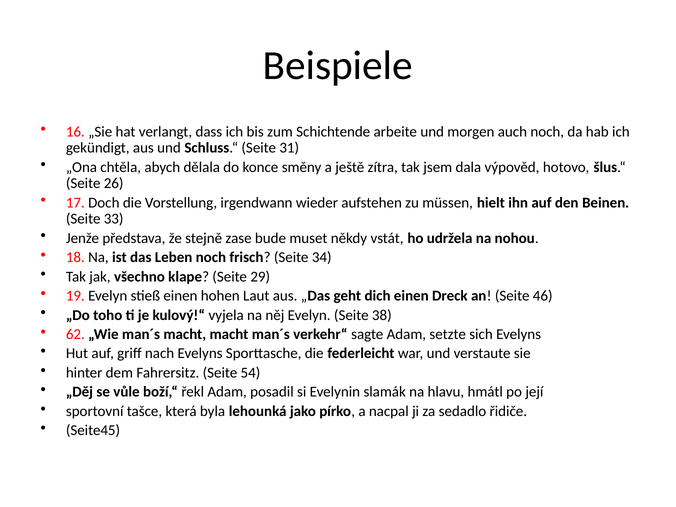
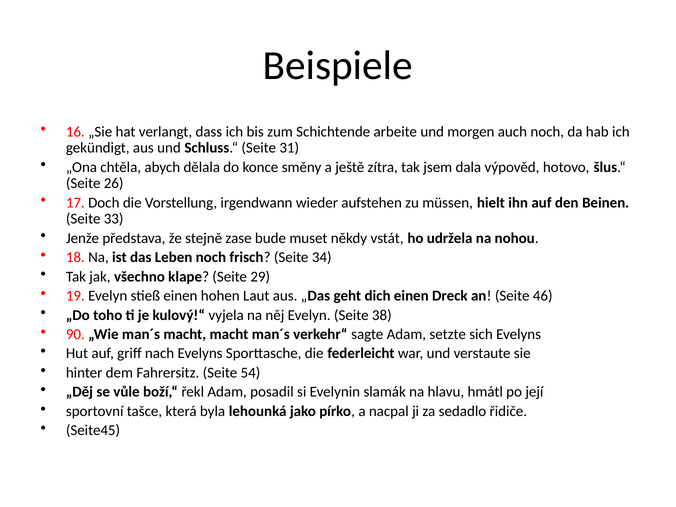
62: 62 -> 90
